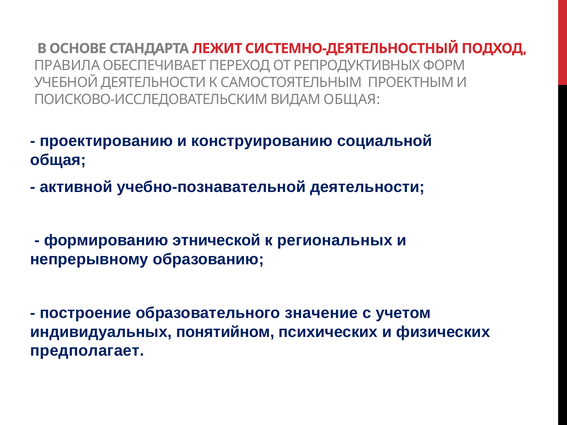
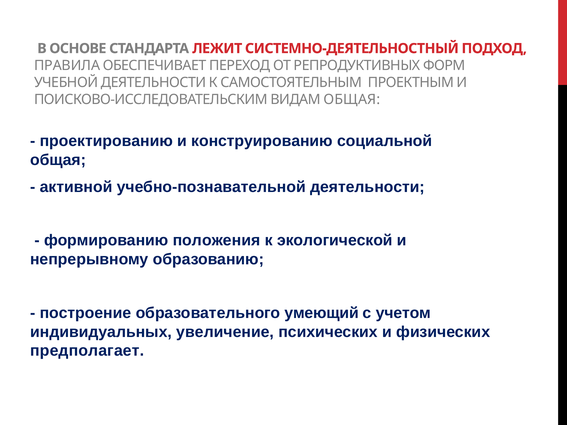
этнической: этнической -> положения
региональных: региональных -> экологической
значение: значение -> умеющий
понятийном: понятийном -> увеличение
